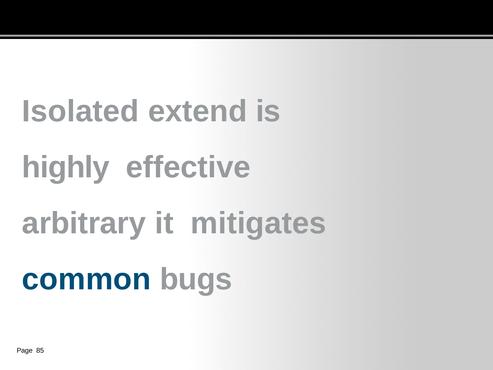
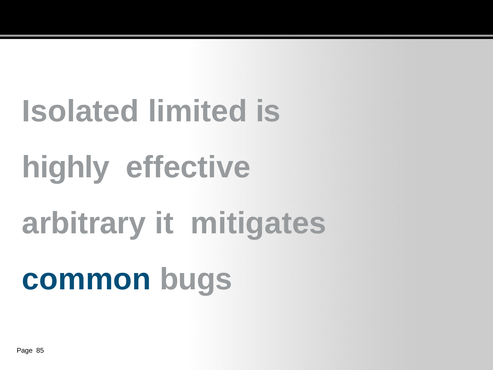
extend: extend -> limited
